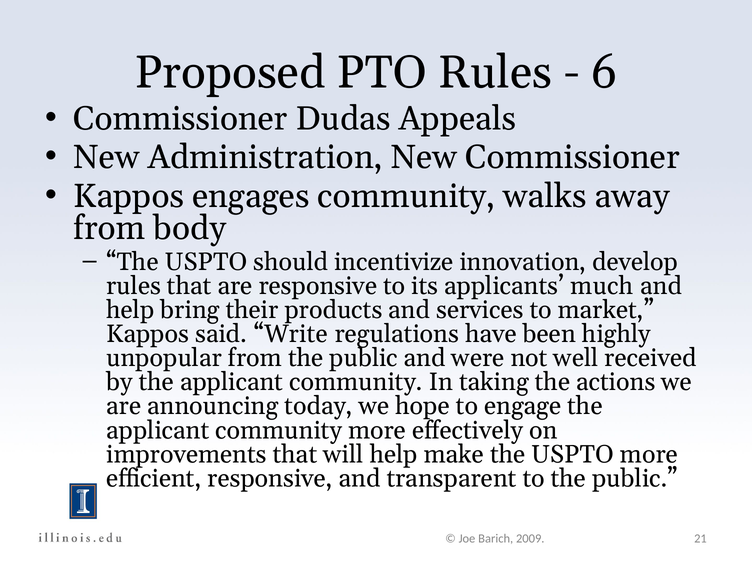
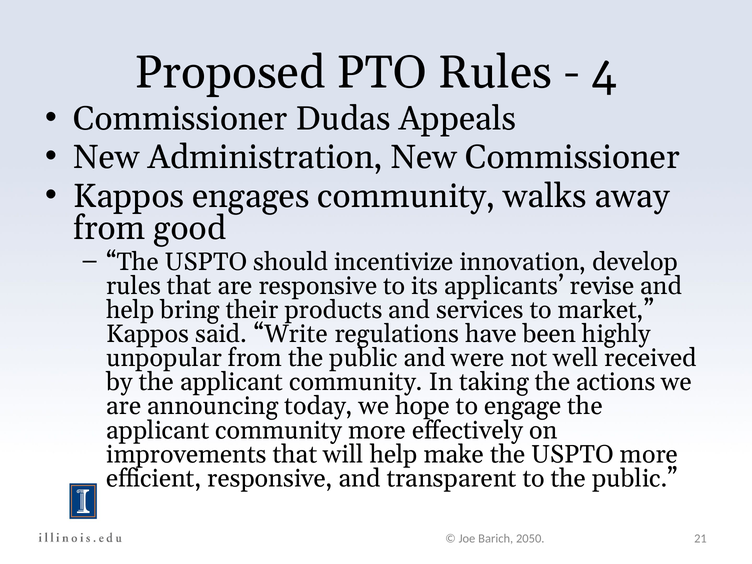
6: 6 -> 4
body: body -> good
much: much -> revise
2009: 2009 -> 2050
